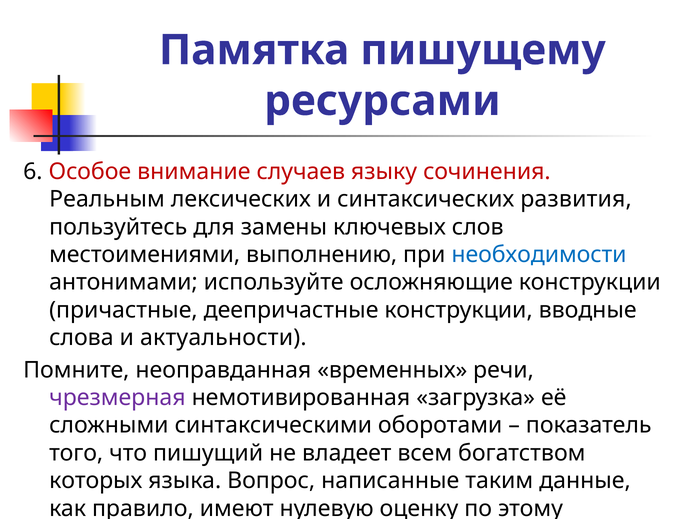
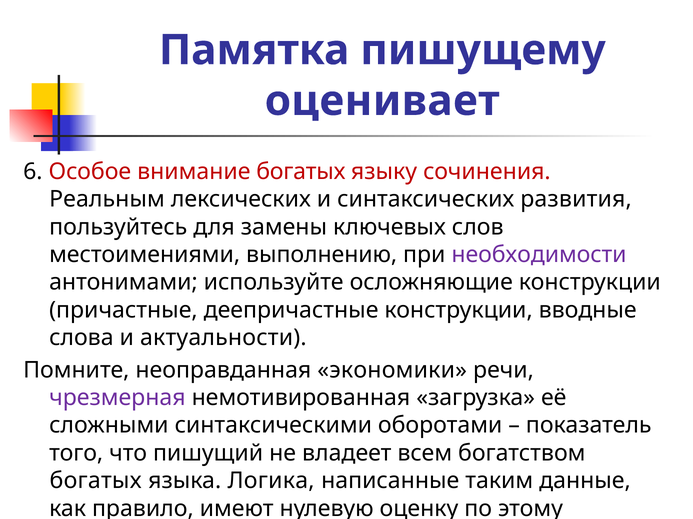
ресурсами: ресурсами -> оценивает
внимание случаев: случаев -> богатых
необходимости colour: blue -> purple
временных: временных -> экономики
которых at (96, 481): которых -> богатых
Вопрос: Вопрос -> Логика
